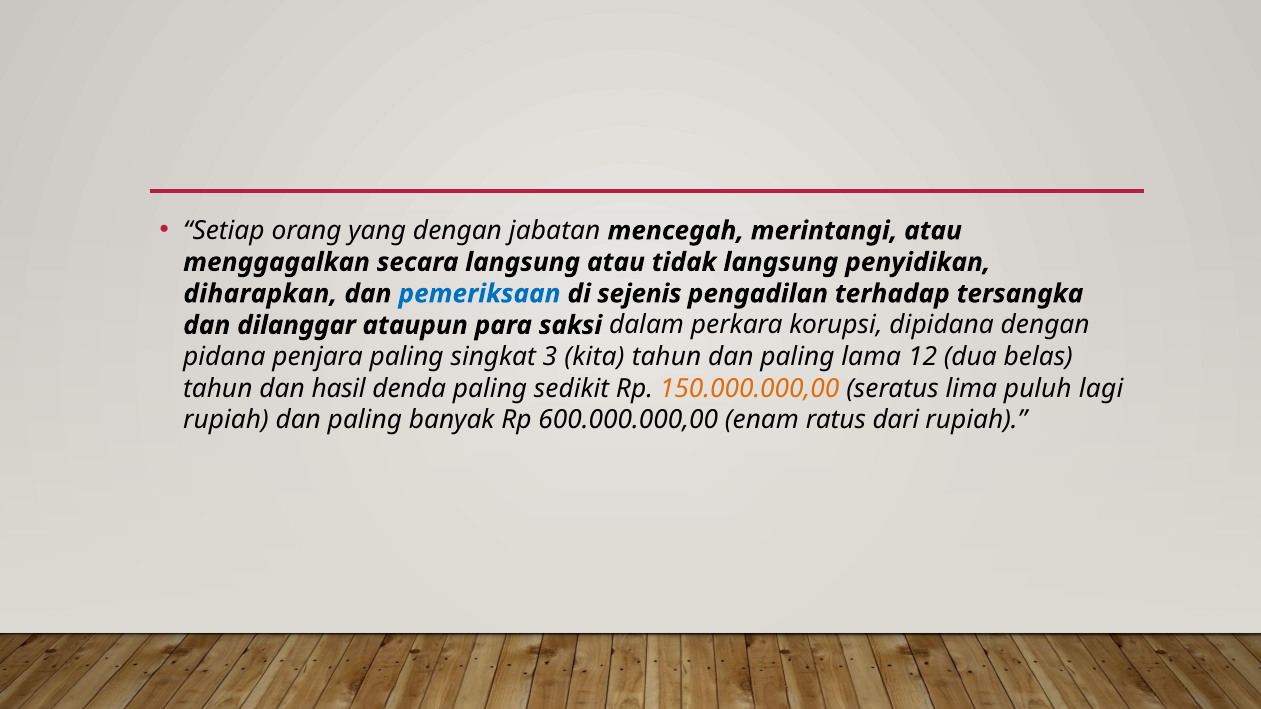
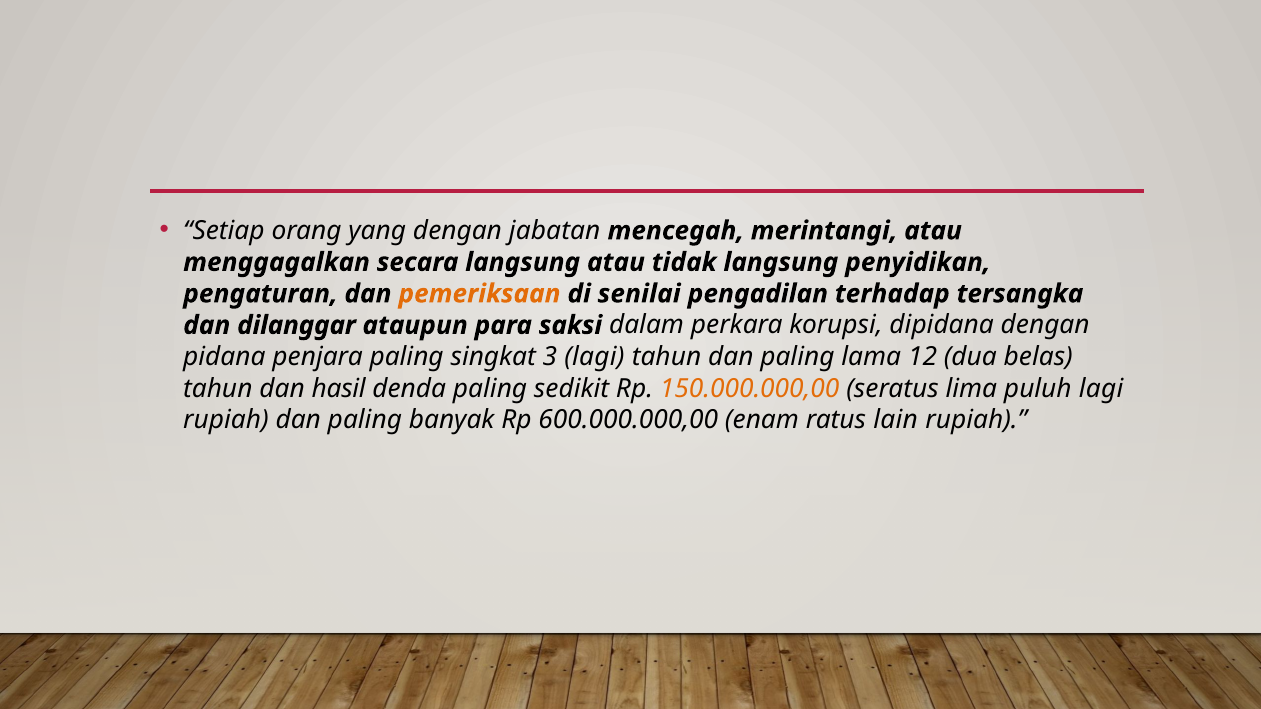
diharapkan: diharapkan -> pengaturan
pemeriksaan colour: blue -> orange
sejenis: sejenis -> senilai
3 kita: kita -> lagi
dari: dari -> lain
